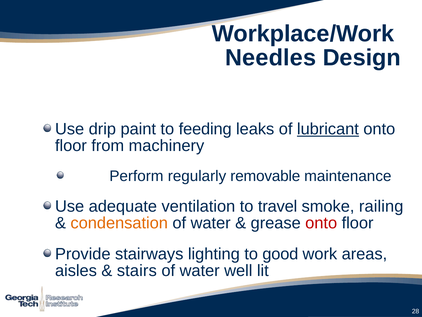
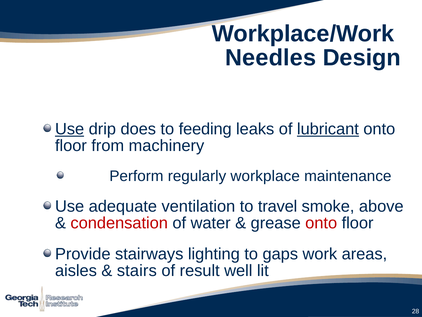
Use at (70, 129) underline: none -> present
paint: paint -> does
removable: removable -> workplace
railing: railing -> above
condensation colour: orange -> red
good: good -> gaps
water at (200, 270): water -> result
